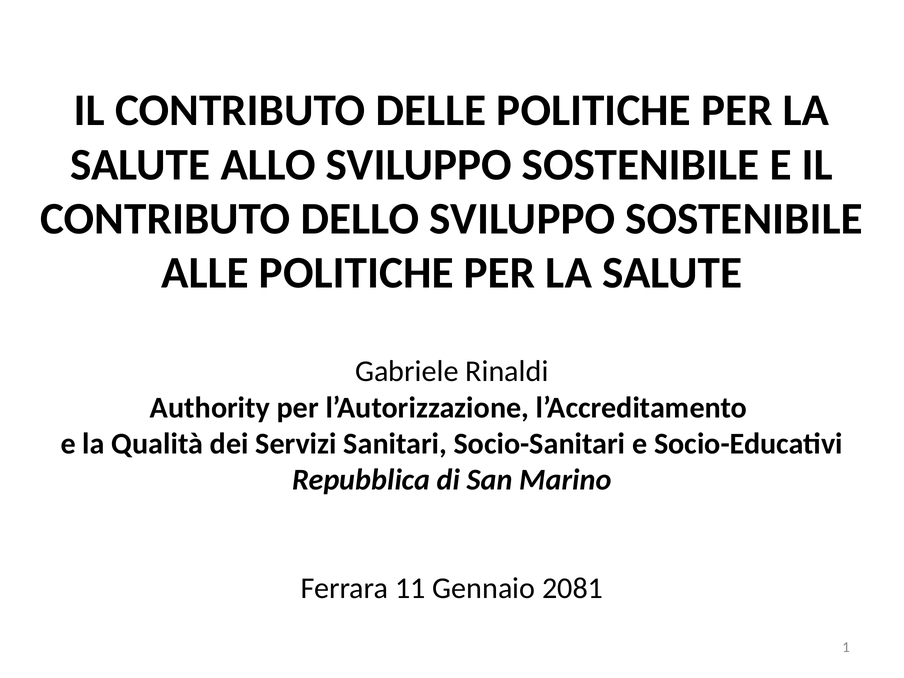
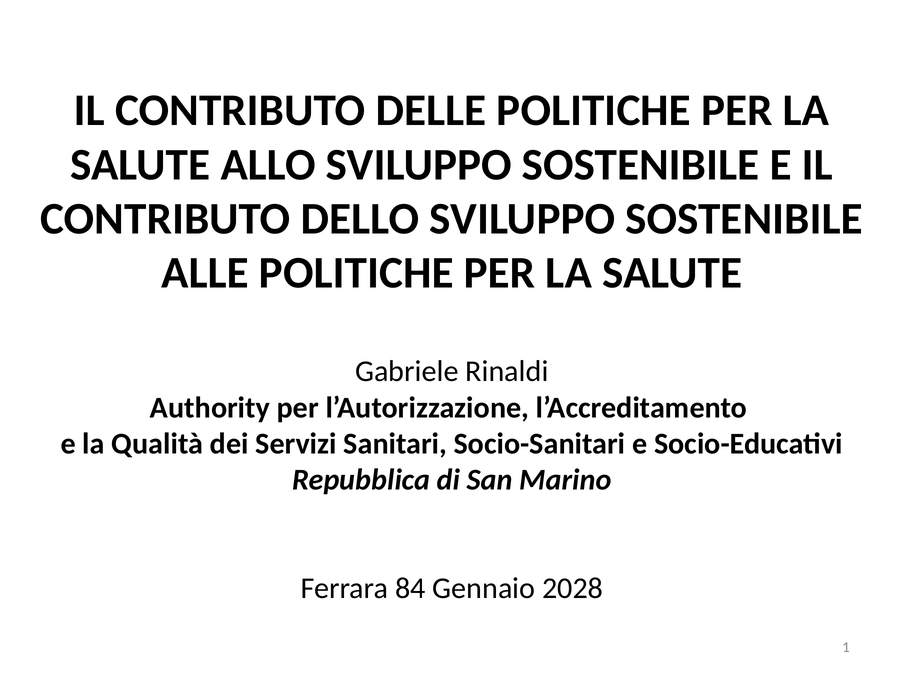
11: 11 -> 84
2081: 2081 -> 2028
